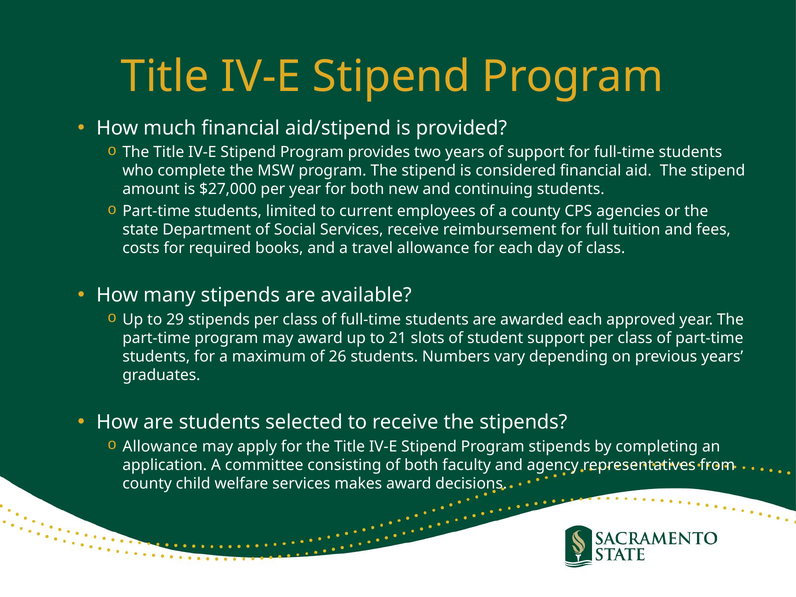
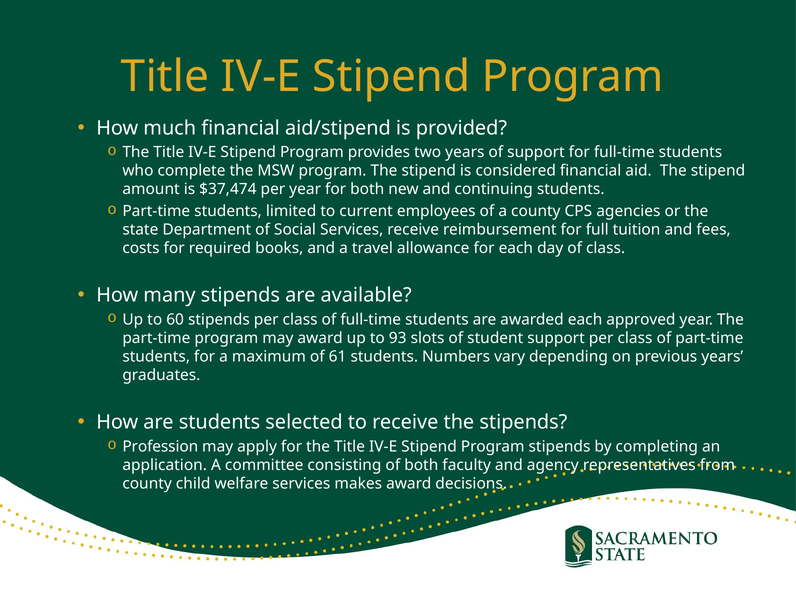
$27,000: $27,000 -> $37,474
29: 29 -> 60
21: 21 -> 93
26: 26 -> 61
Allowance at (160, 446): Allowance -> Profession
